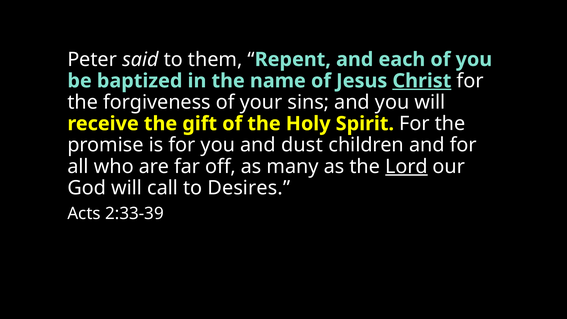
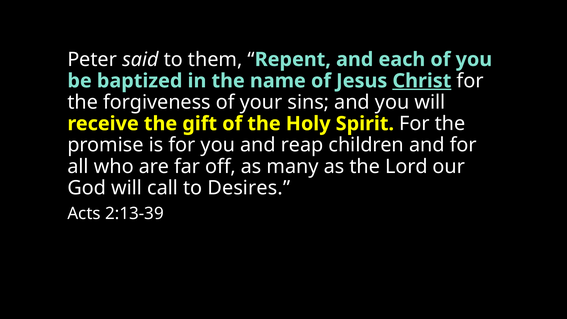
dust: dust -> reap
Lord underline: present -> none
2:33-39: 2:33-39 -> 2:13-39
